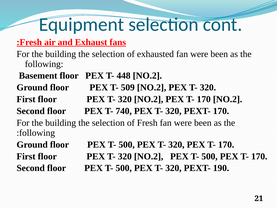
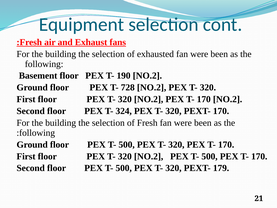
448: 448 -> 190
509: 509 -> 728
740: 740 -> 324
190: 190 -> 179
